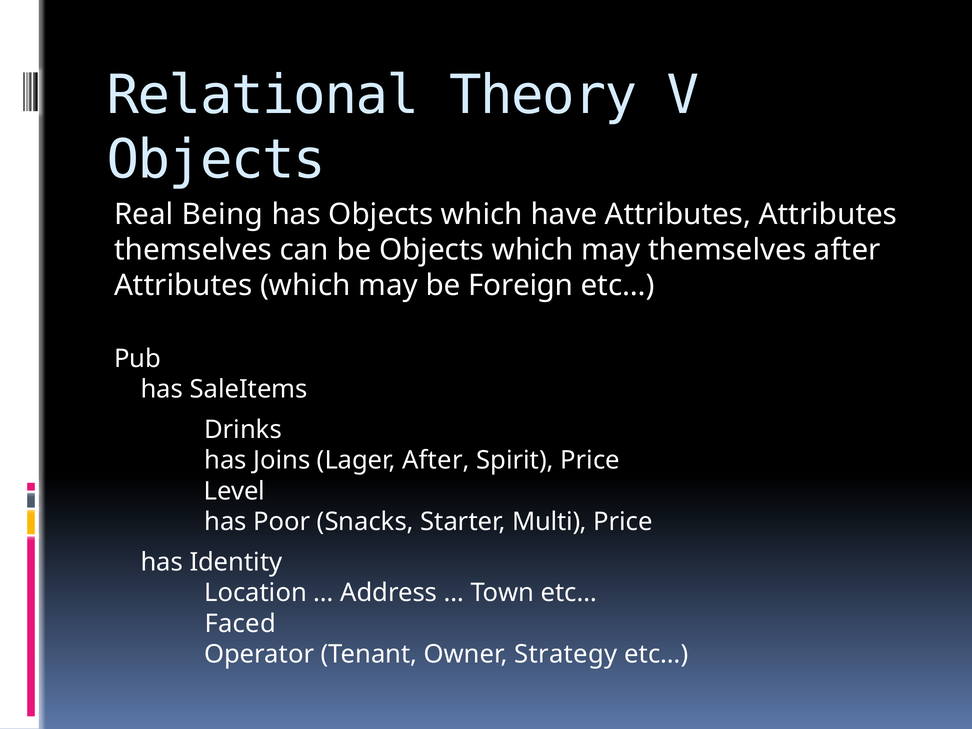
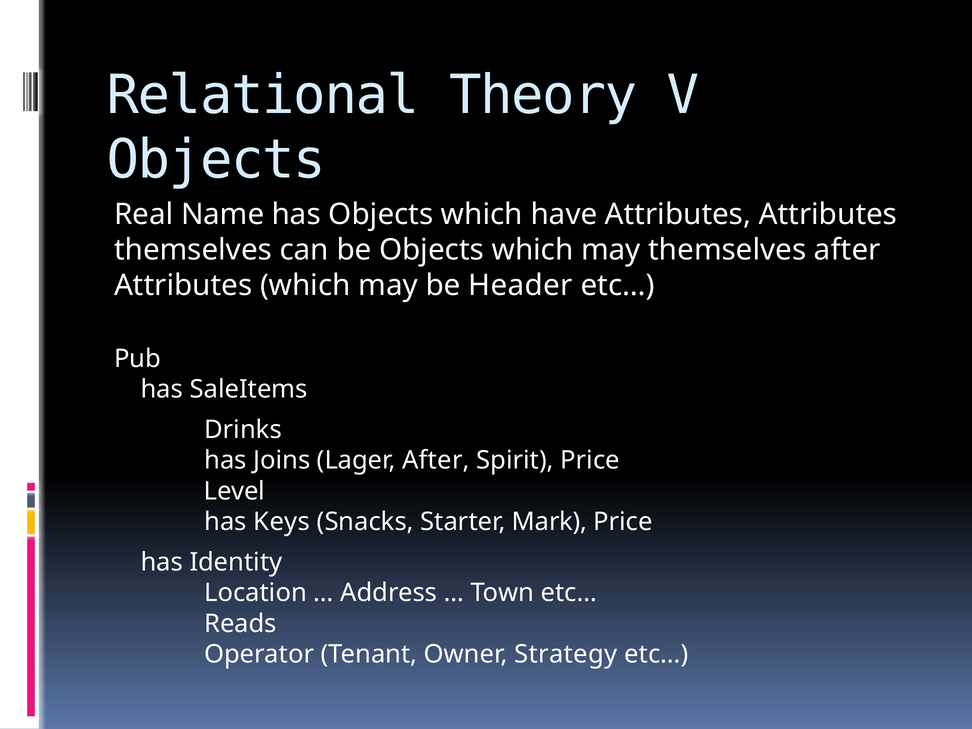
Being: Being -> Name
Foreign: Foreign -> Header
Poor: Poor -> Keys
Multi: Multi -> Mark
Faced: Faced -> Reads
